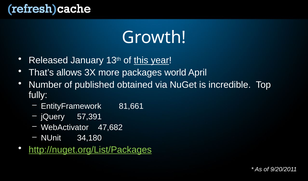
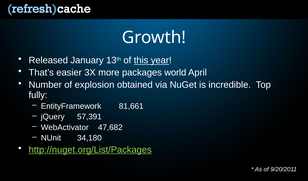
allows: allows -> easier
published: published -> explosion
